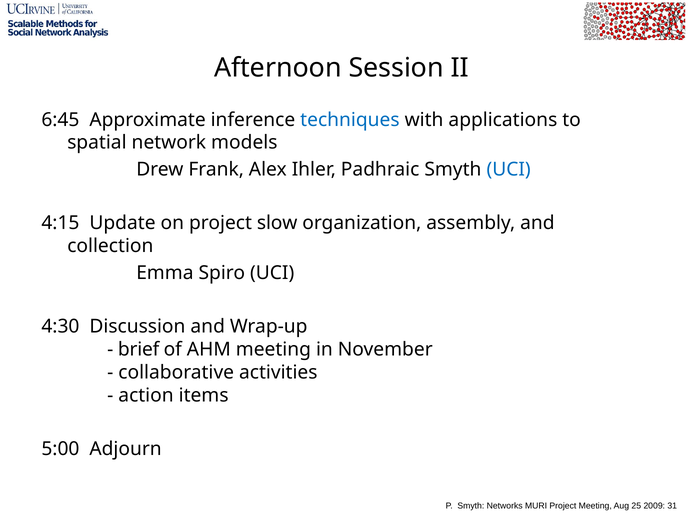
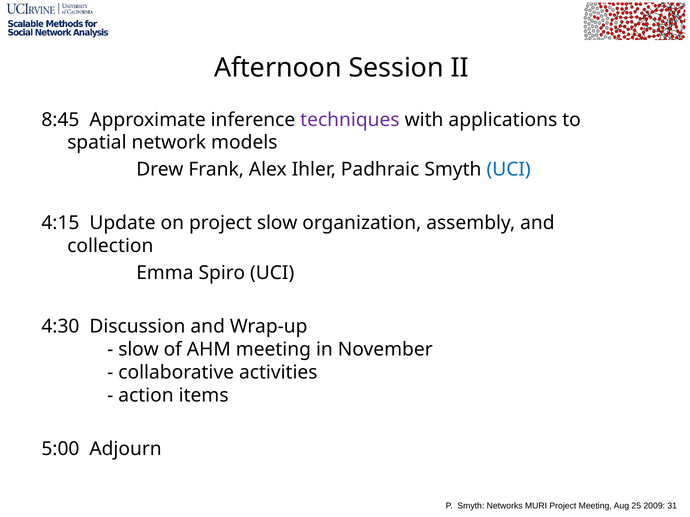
6:45: 6:45 -> 8:45
techniques colour: blue -> purple
brief at (139, 350): brief -> slow
